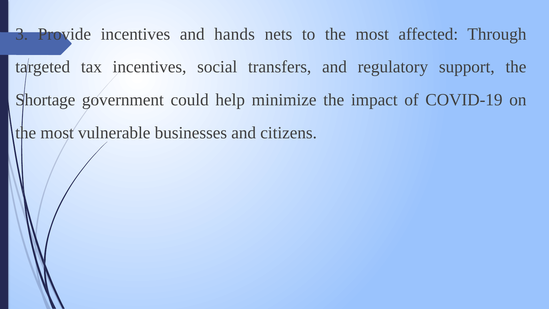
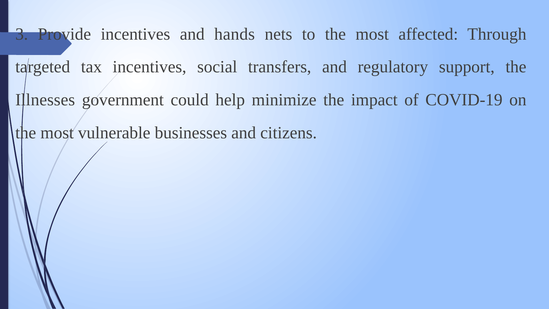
Shortage: Shortage -> Illnesses
